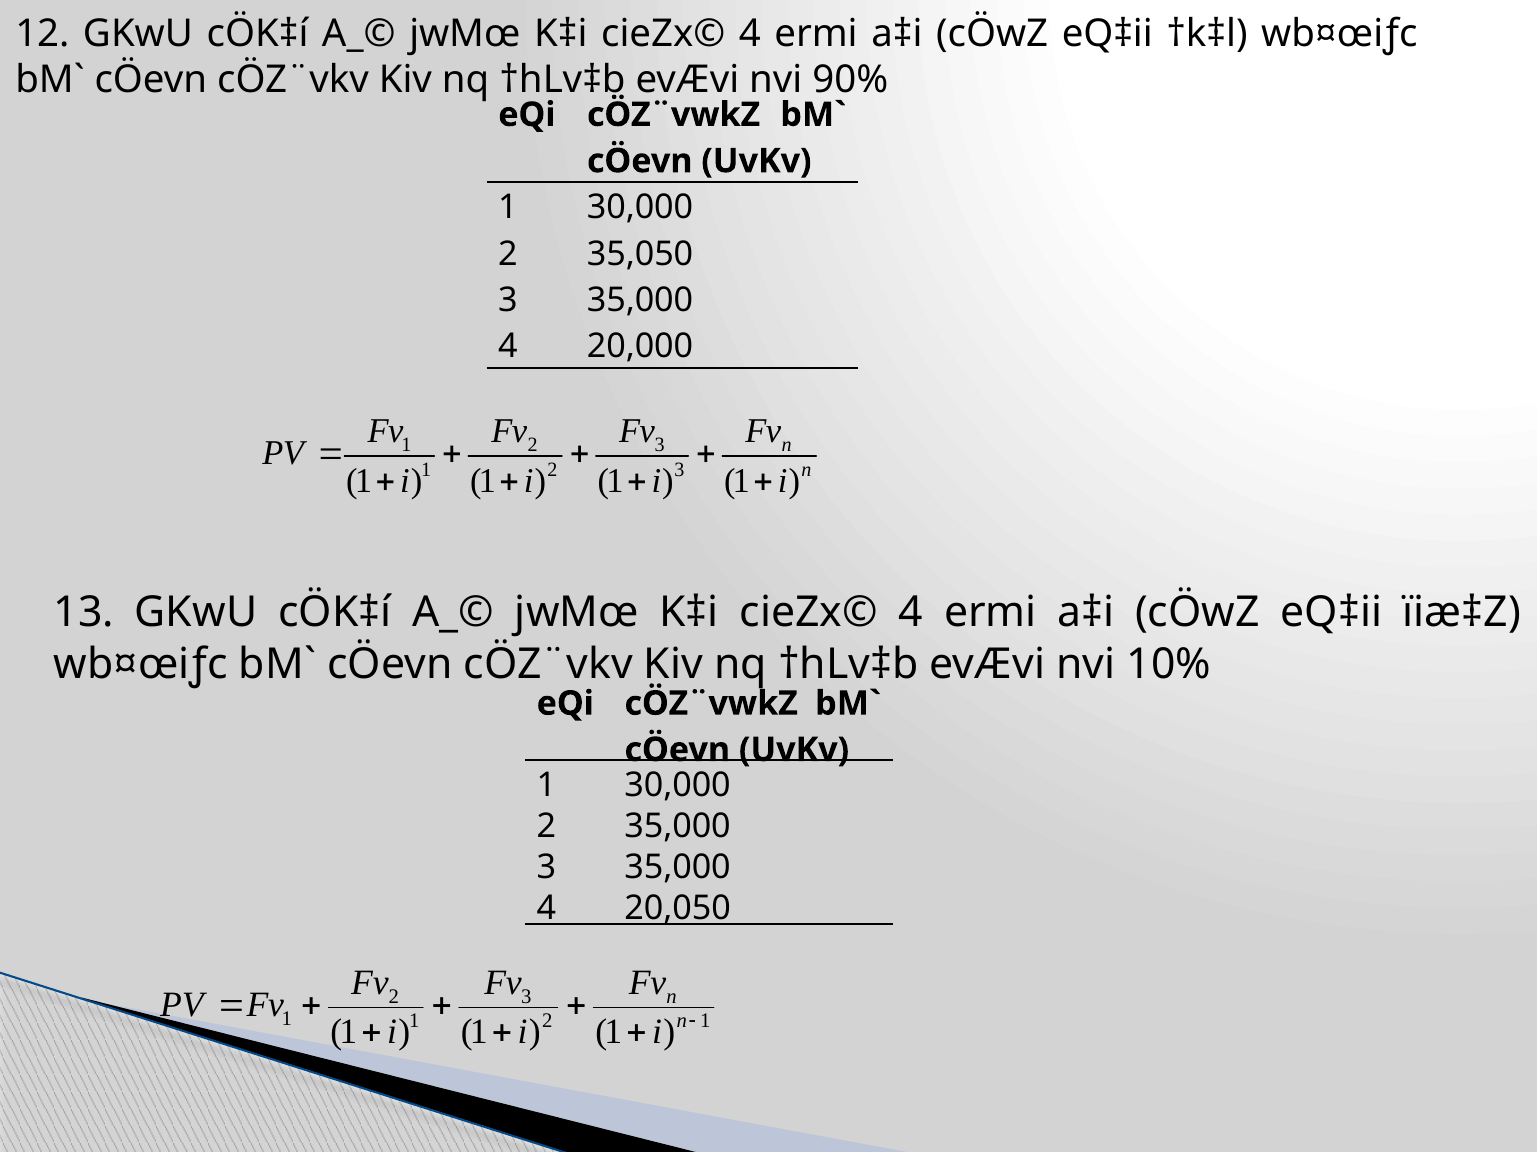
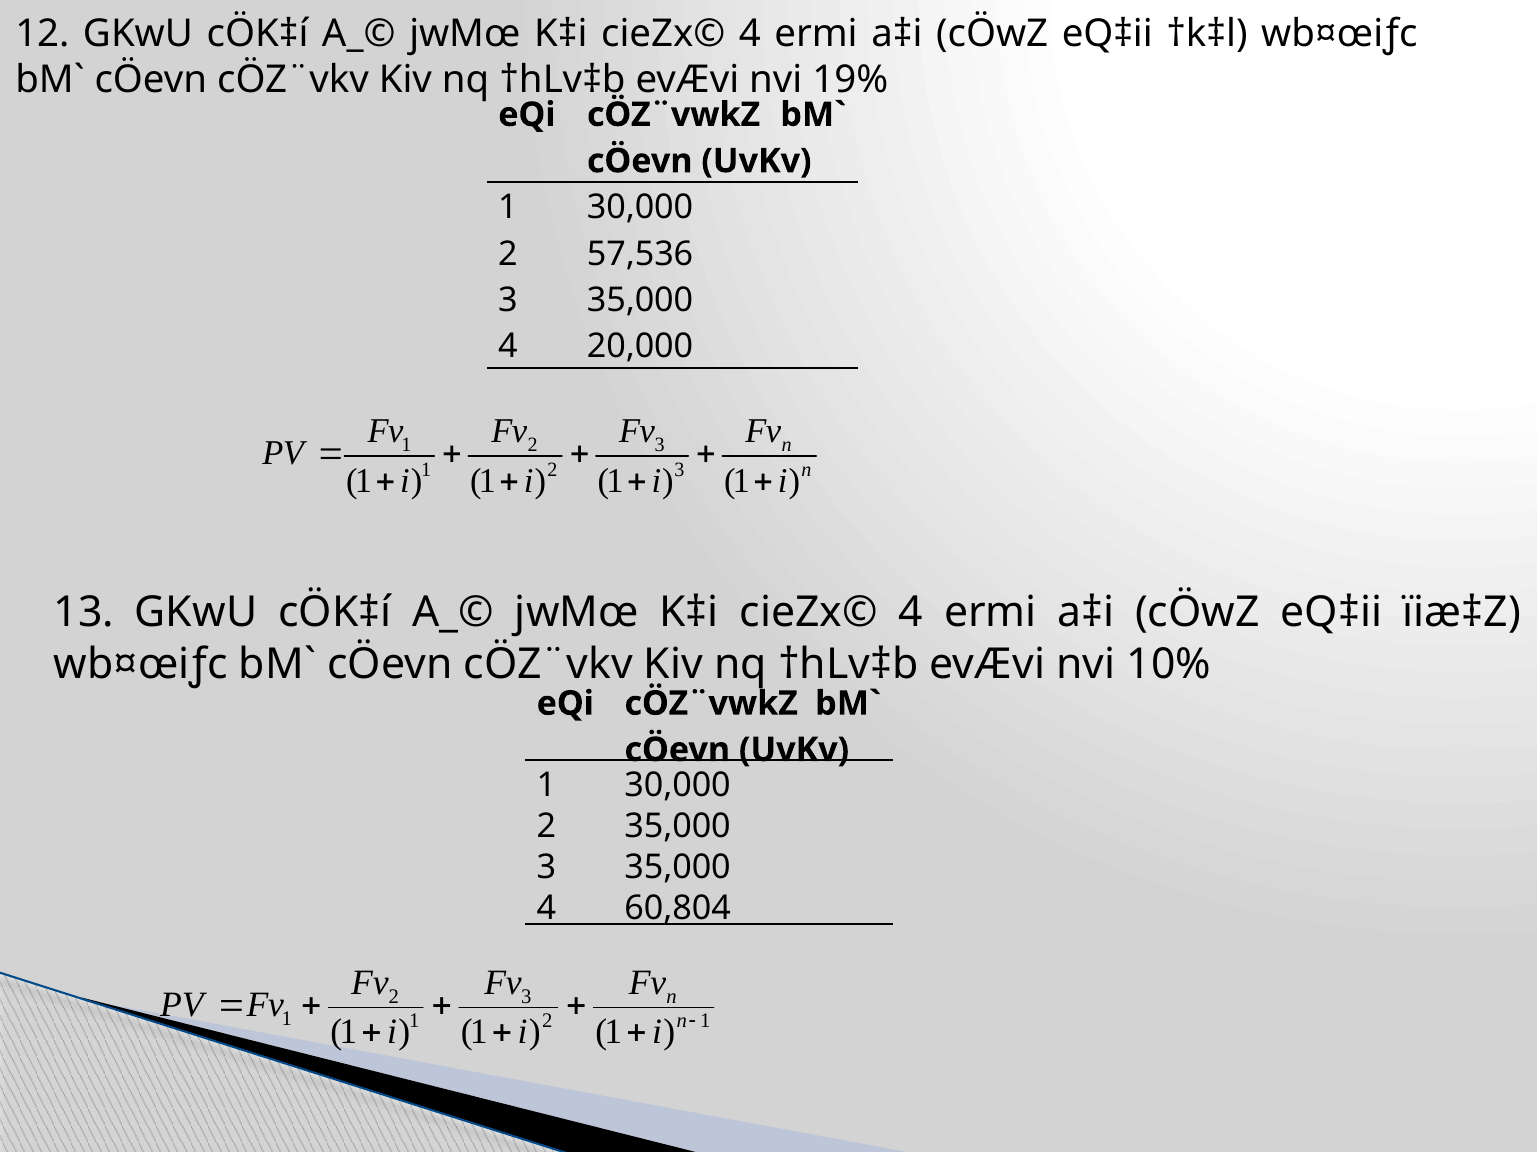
90%: 90% -> 19%
35,050: 35,050 -> 57,536
20,050: 20,050 -> 60,804
